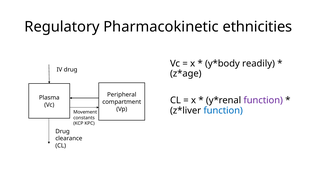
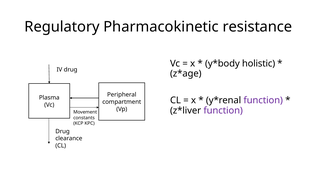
ethnicities: ethnicities -> resistance
readily: readily -> holistic
function at (223, 111) colour: blue -> purple
